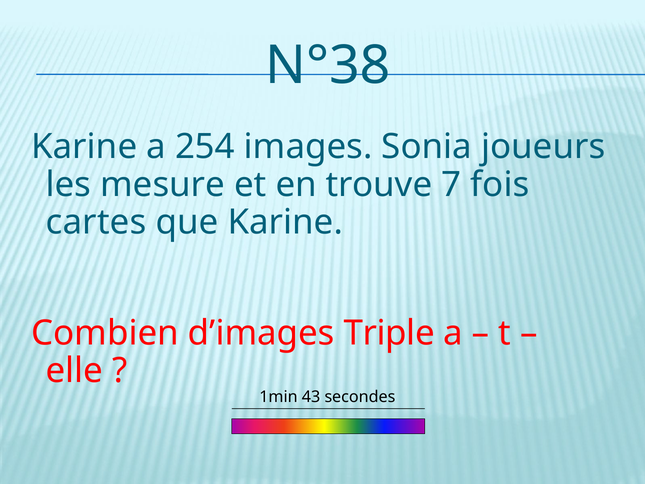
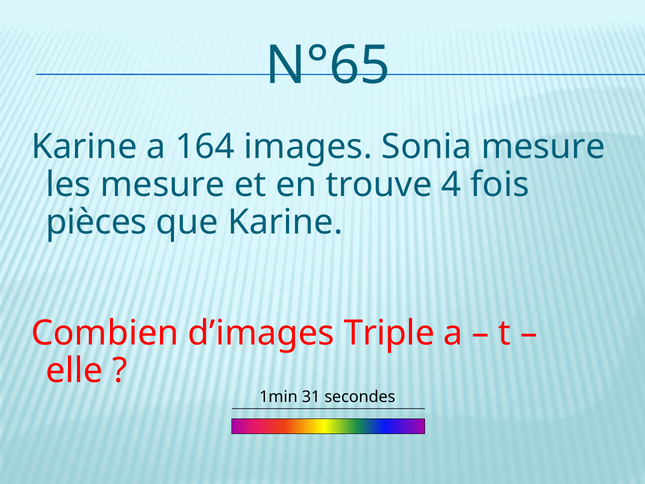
N°38: N°38 -> N°65
254: 254 -> 164
Sonia joueurs: joueurs -> mesure
7: 7 -> 4
cartes: cartes -> pièces
43: 43 -> 31
